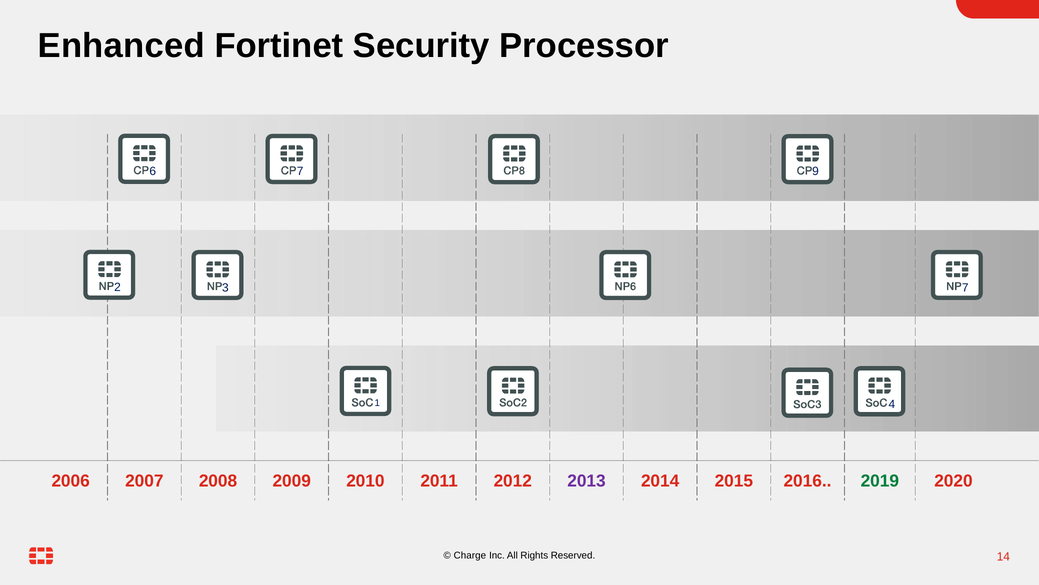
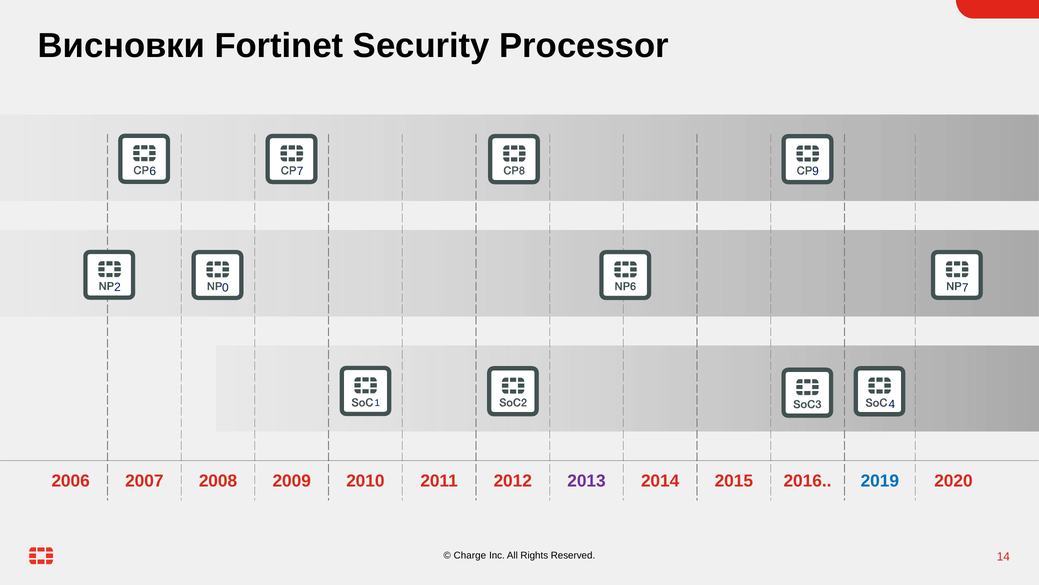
Enhanced: Enhanced -> Висновки
3: 3 -> 0
2019 colour: green -> blue
